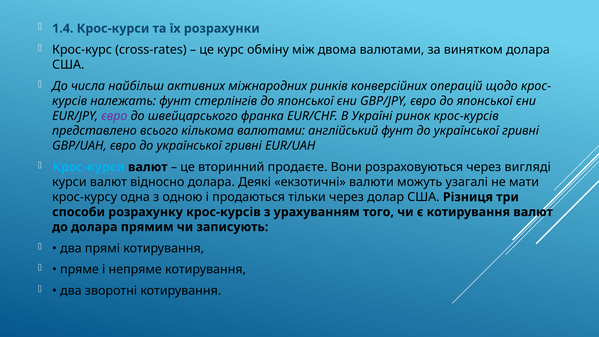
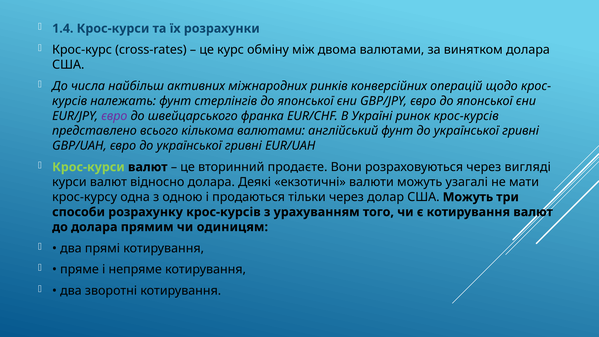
Крос-курси at (88, 167) colour: light blue -> light green
США Різниця: Різниця -> Можуть
записують: записують -> одиницям
